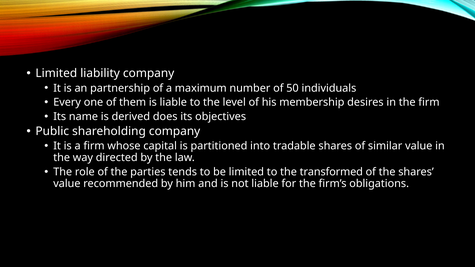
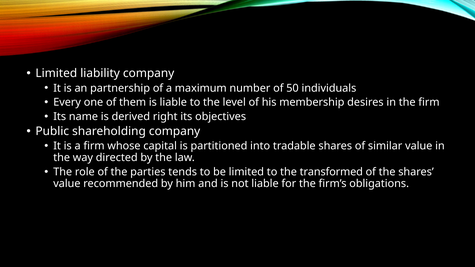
does: does -> right
